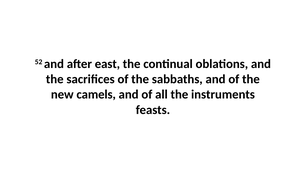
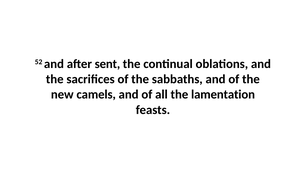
east: east -> sent
instruments: instruments -> lamentation
